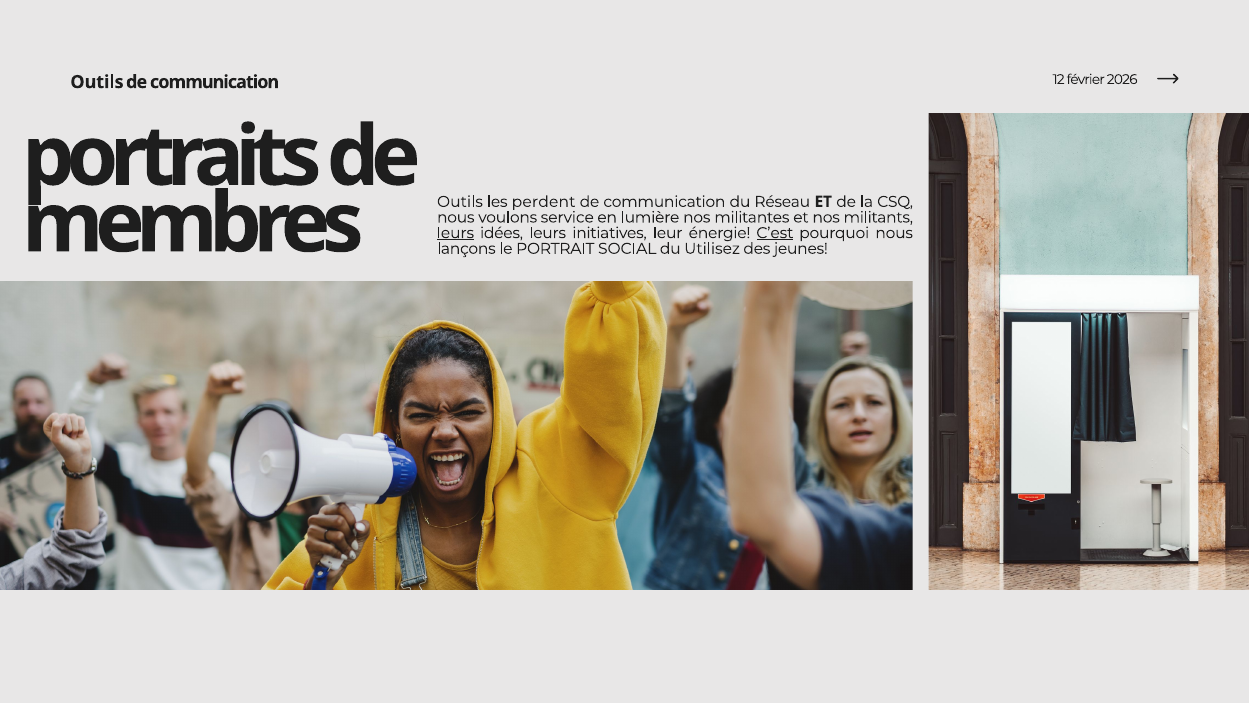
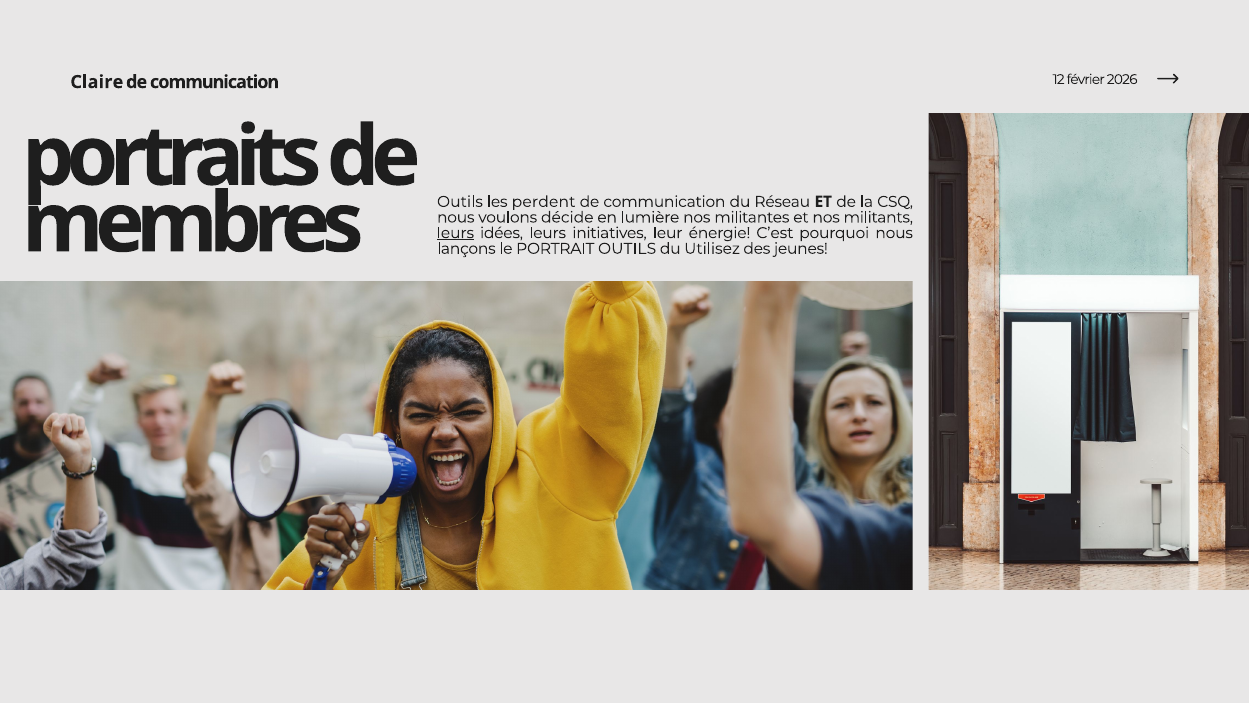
Outils at (97, 82): Outils -> Claire
service: service -> décide
C’est underline: present -> none
PORTRAIT SOCIAL: SOCIAL -> OUTILS
